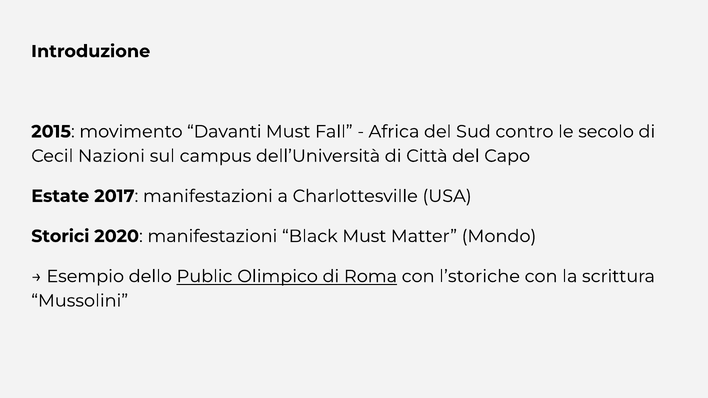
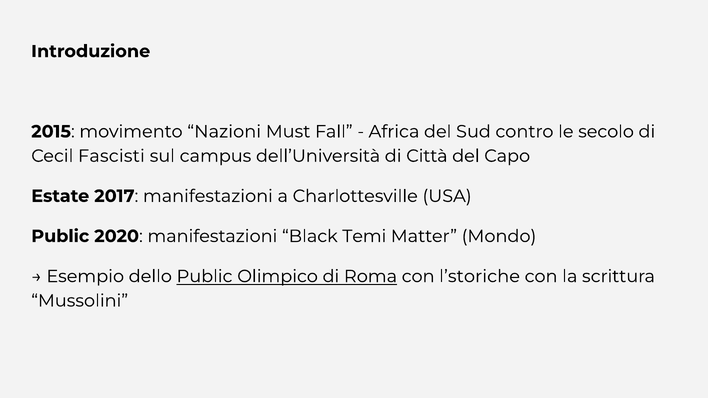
Davanti: Davanti -> Nazioni
Nazioni: Nazioni -> Fascisti
Storici at (60, 236): Storici -> Public
Black Must: Must -> Temi
